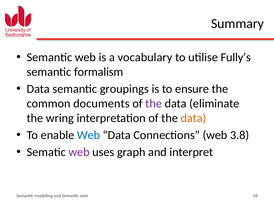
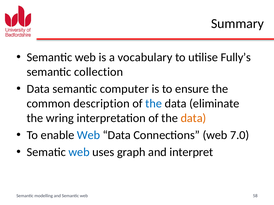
formalism: formalism -> collection
groupings: groupings -> computer
documents: documents -> description
the at (154, 104) colour: purple -> blue
3.8: 3.8 -> 7.0
web at (79, 152) colour: purple -> blue
